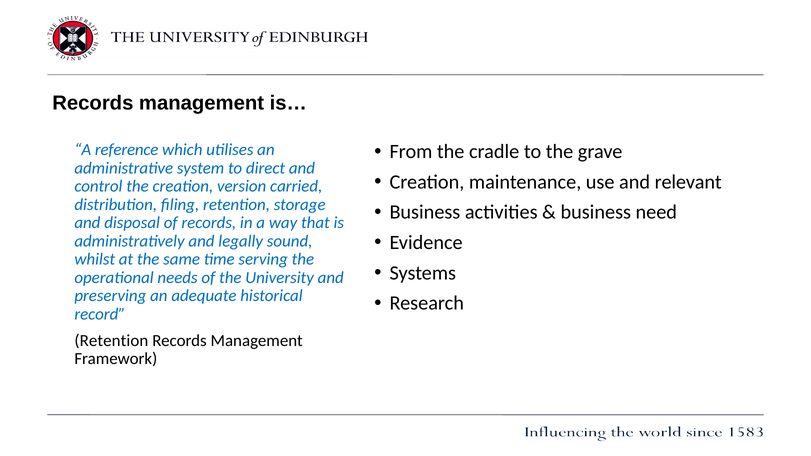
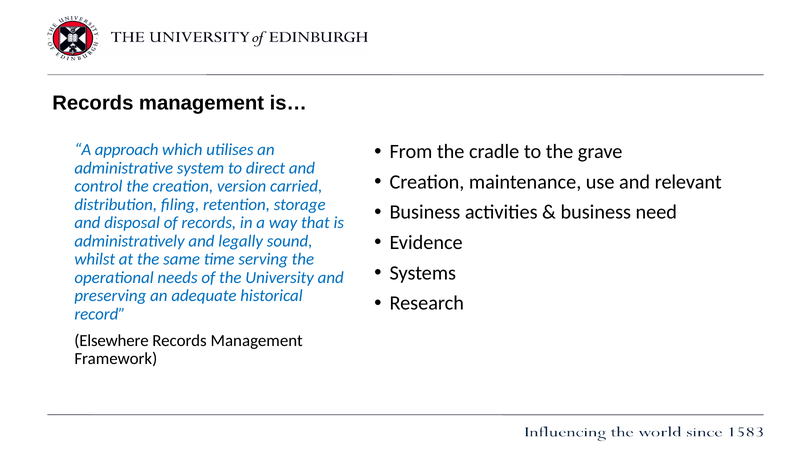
reference: reference -> approach
Retention at (111, 341): Retention -> Elsewhere
